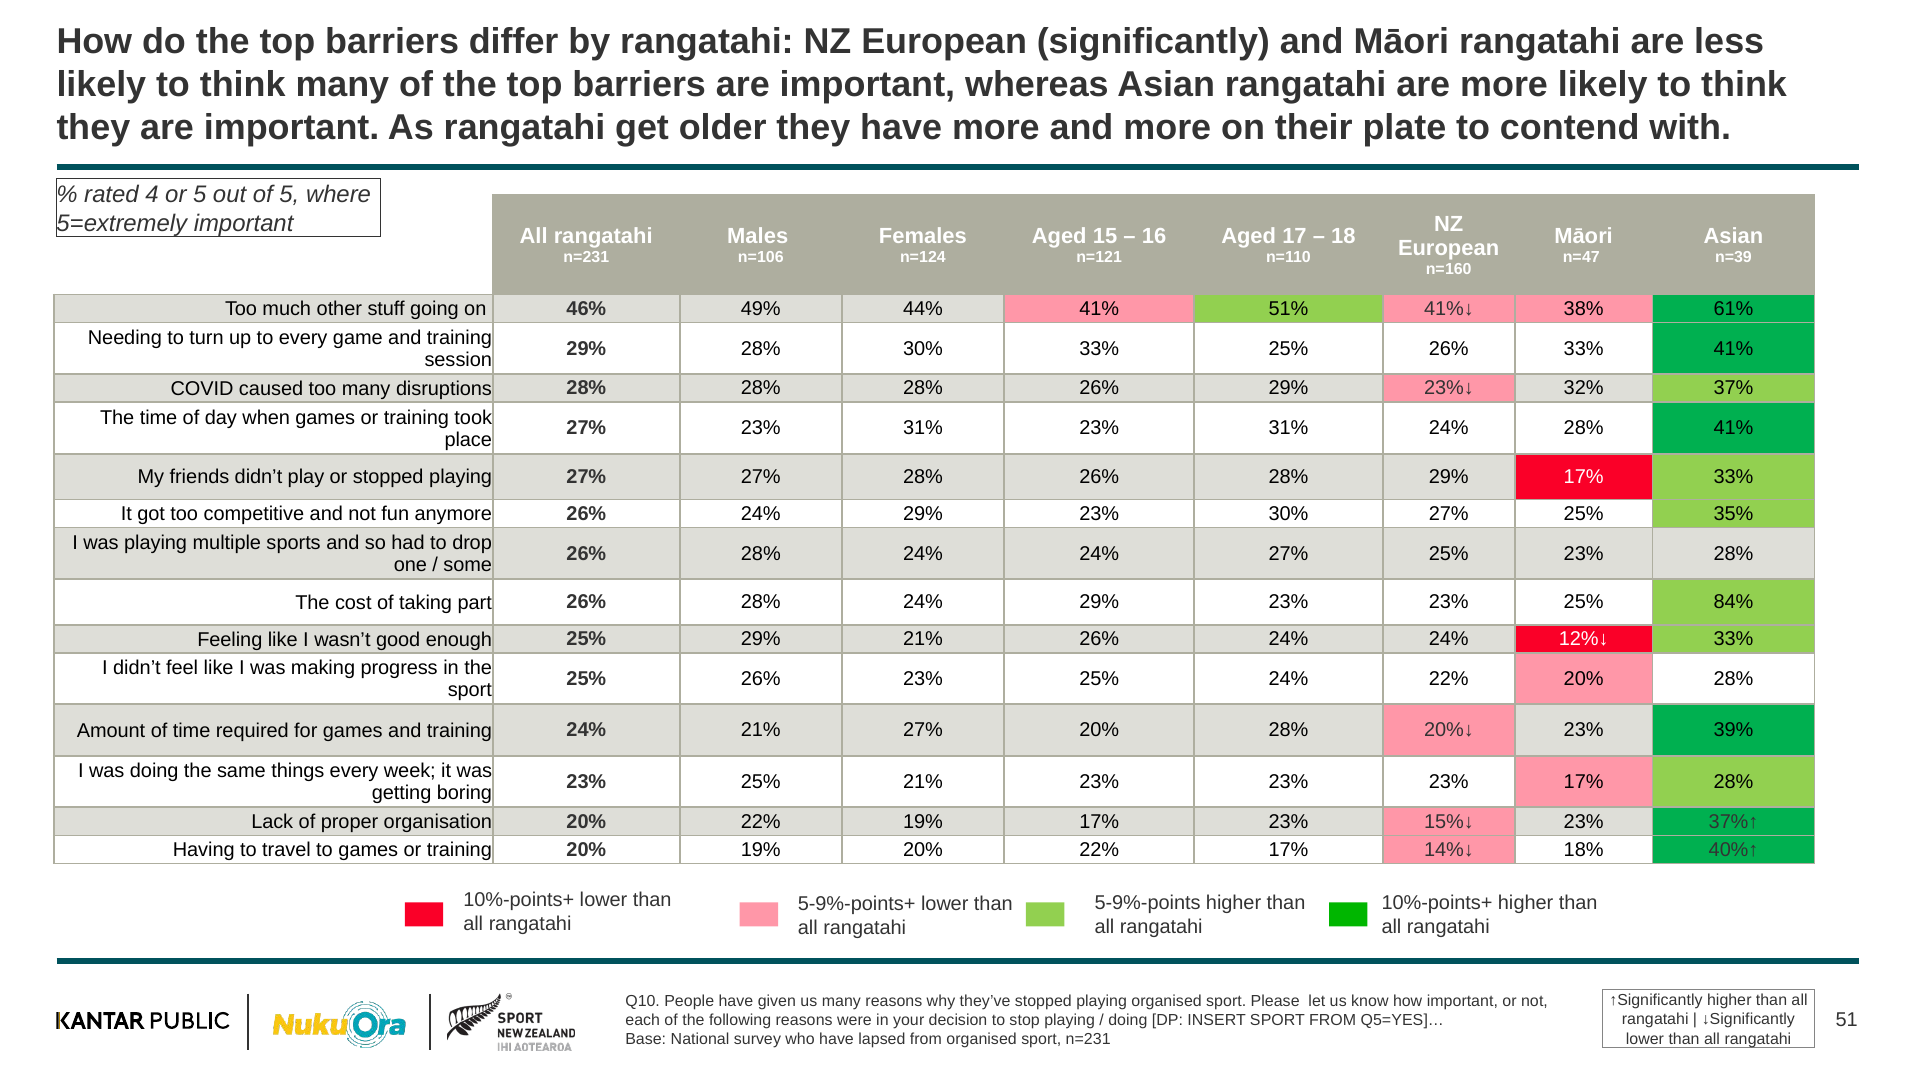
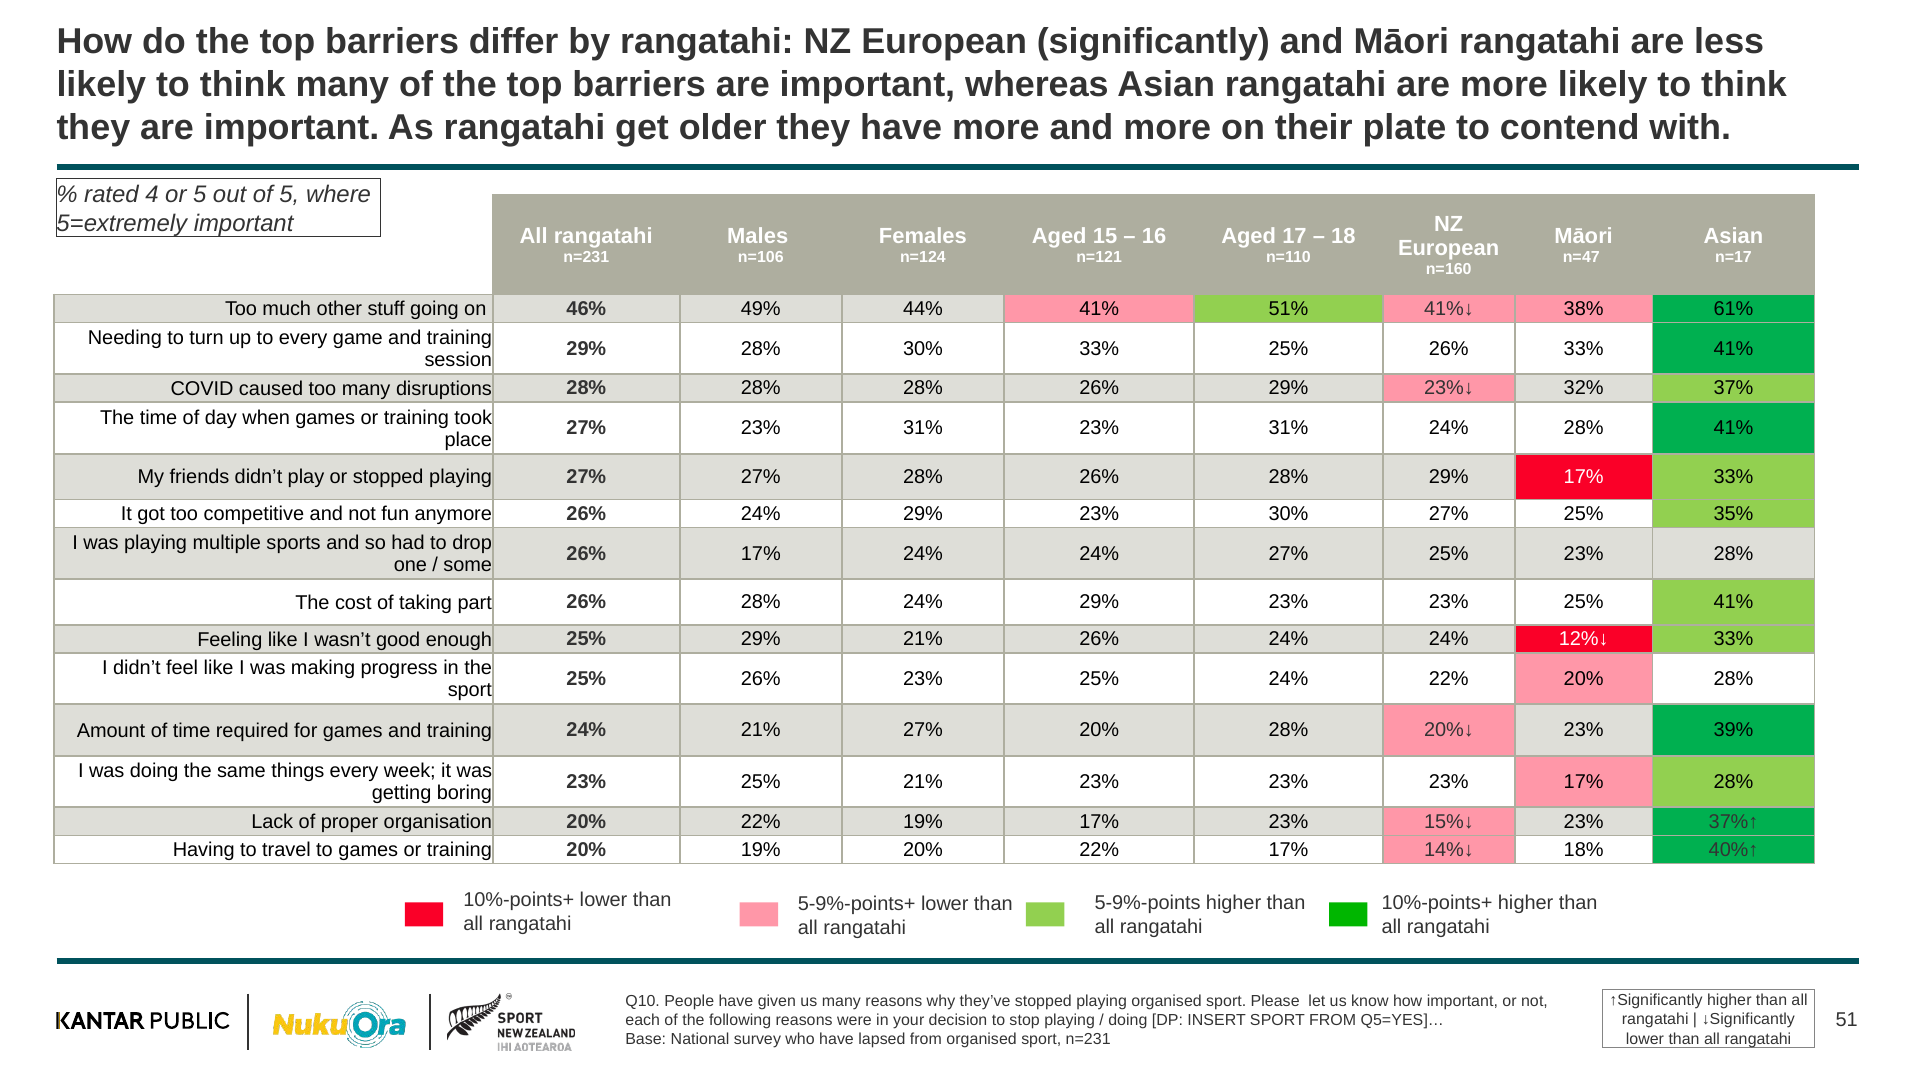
n=39: n=39 -> n=17
28% at (761, 554): 28% -> 17%
25% 84%: 84% -> 41%
